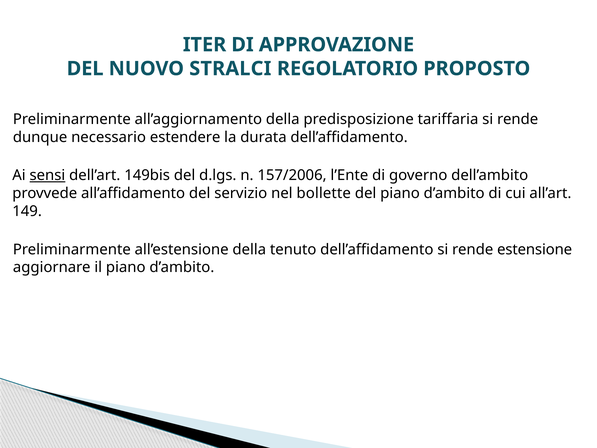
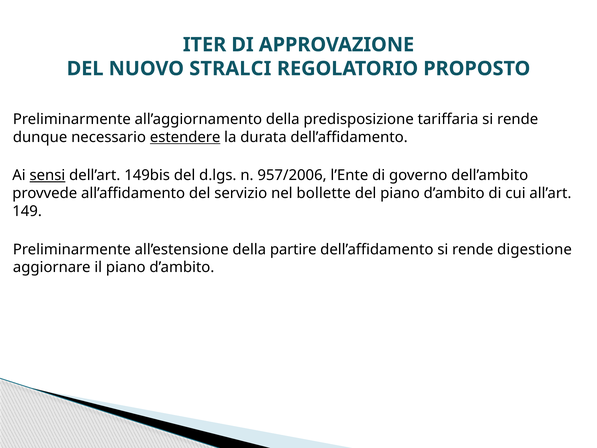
estendere underline: none -> present
157/2006: 157/2006 -> 957/2006
tenuto: tenuto -> partire
estensione: estensione -> digestione
